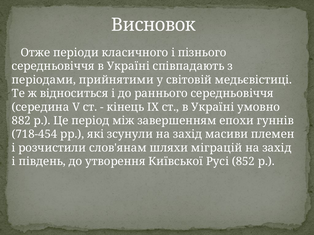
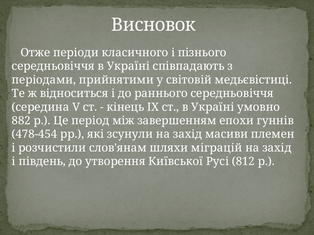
718-454: 718-454 -> 478-454
852: 852 -> 812
